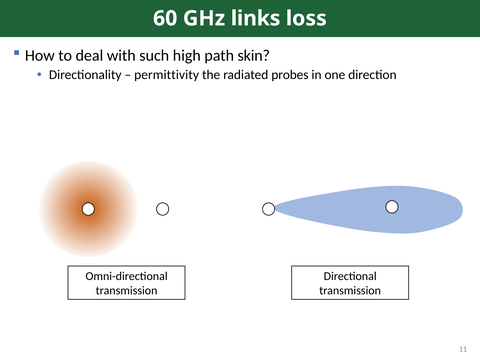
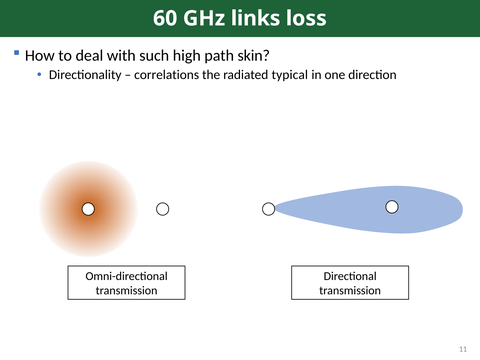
permittivity: permittivity -> correlations
probes: probes -> typical
